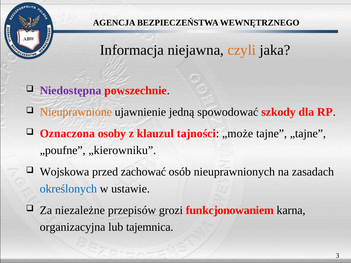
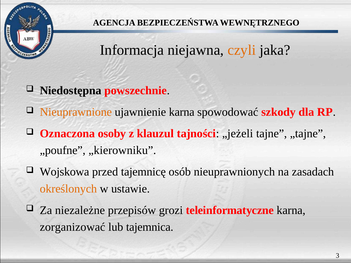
Niedostępna colour: purple -> black
ujawnienie jedną: jedną -> karna
„może: „może -> „jeżeli
zachować: zachować -> tajemnicę
określonych colour: blue -> orange
funkcjonowaniem: funkcjonowaniem -> teleinformatyczne
organizacyjna: organizacyjna -> zorganizować
